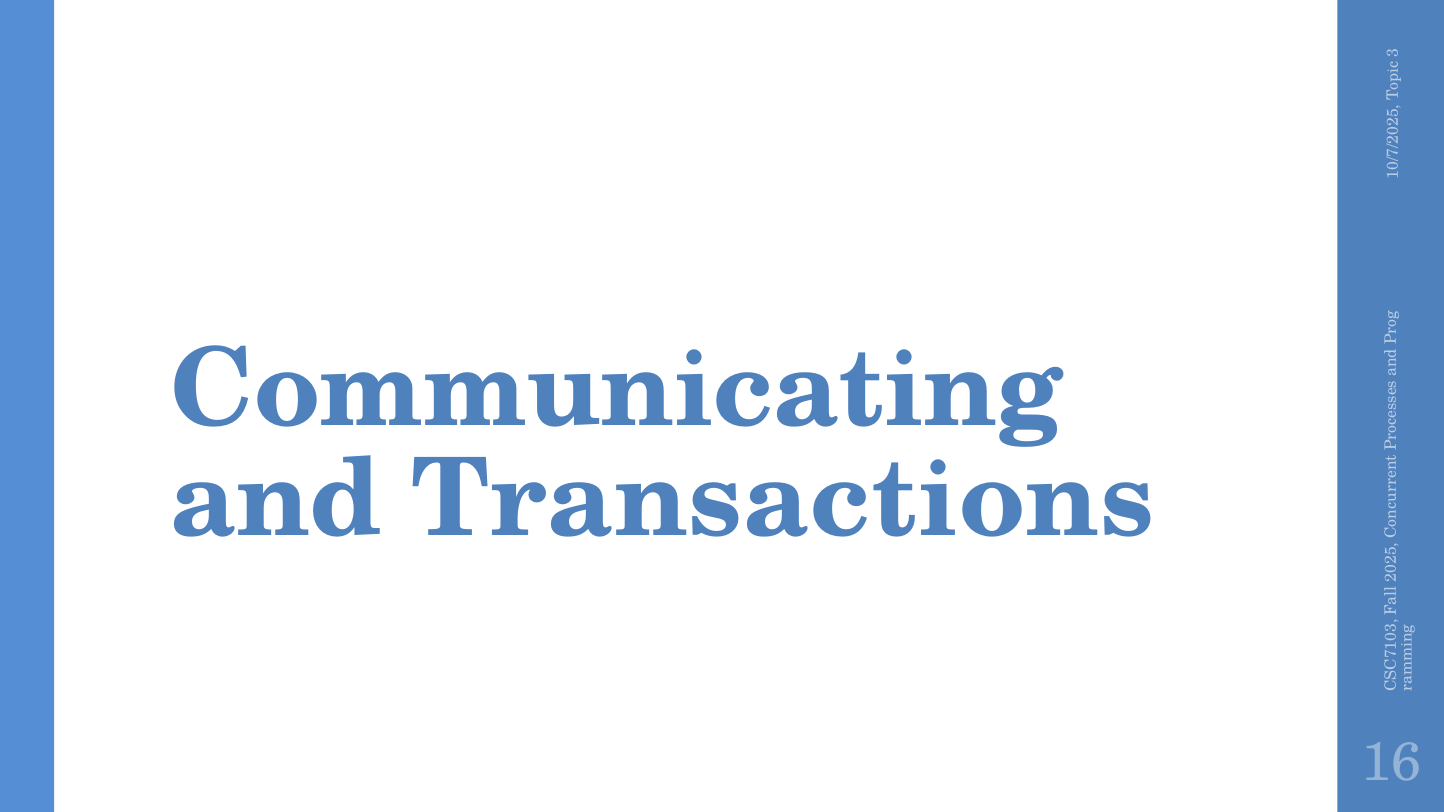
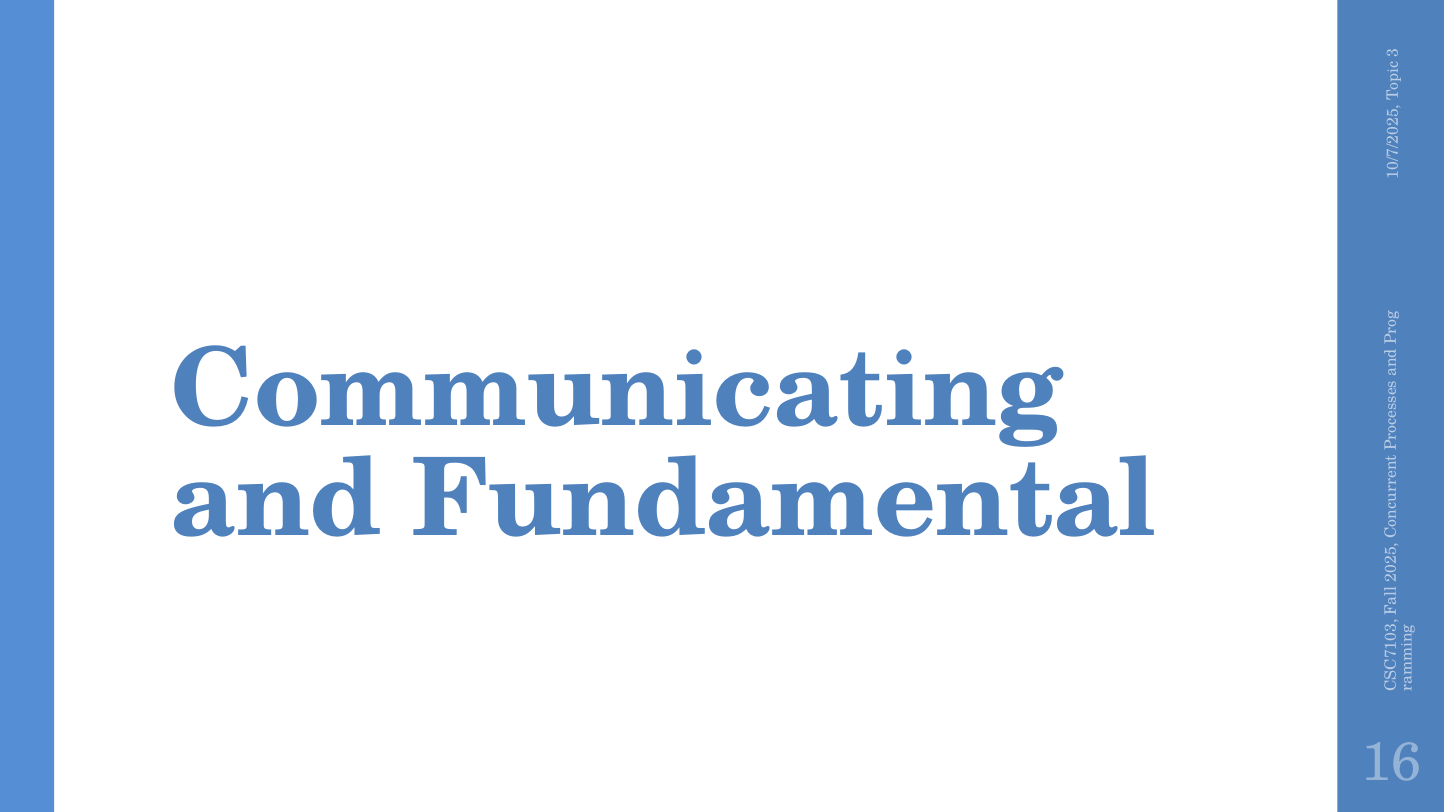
Transactions: Transactions -> Fundamental
